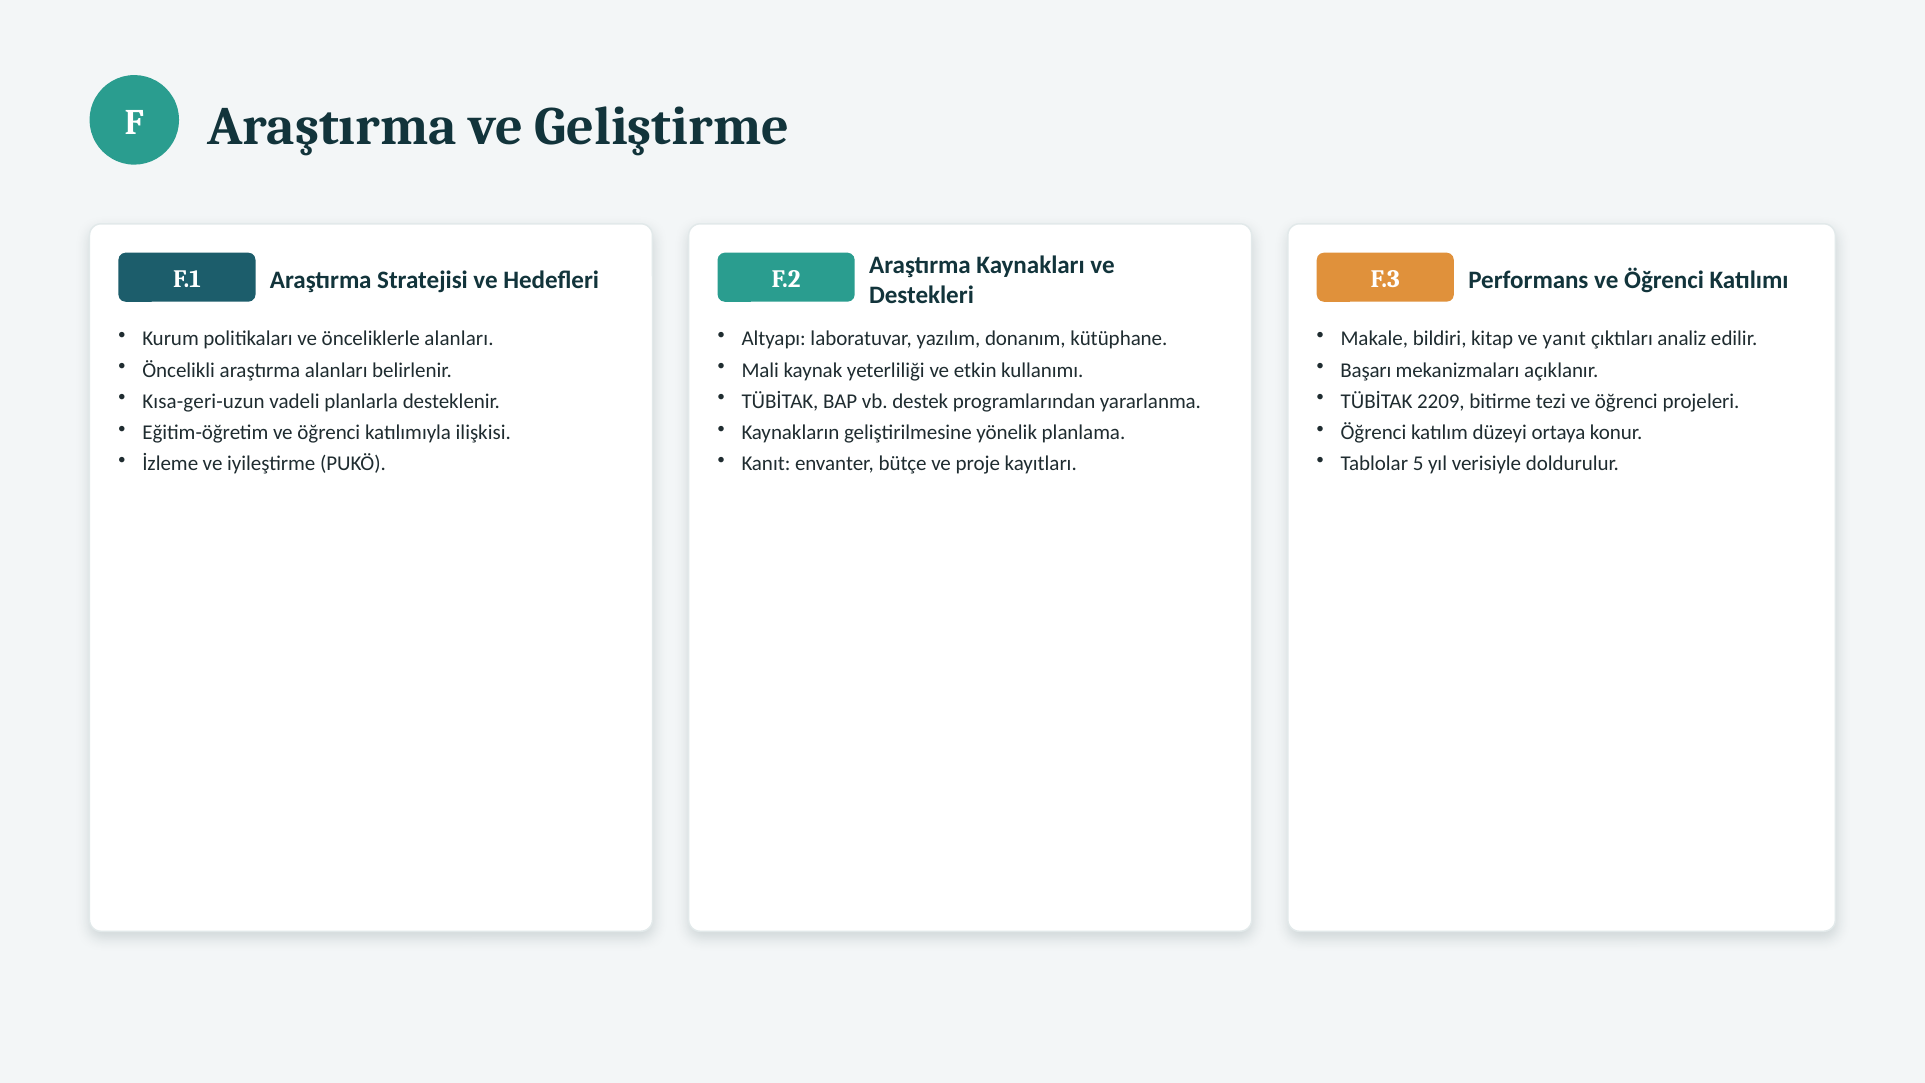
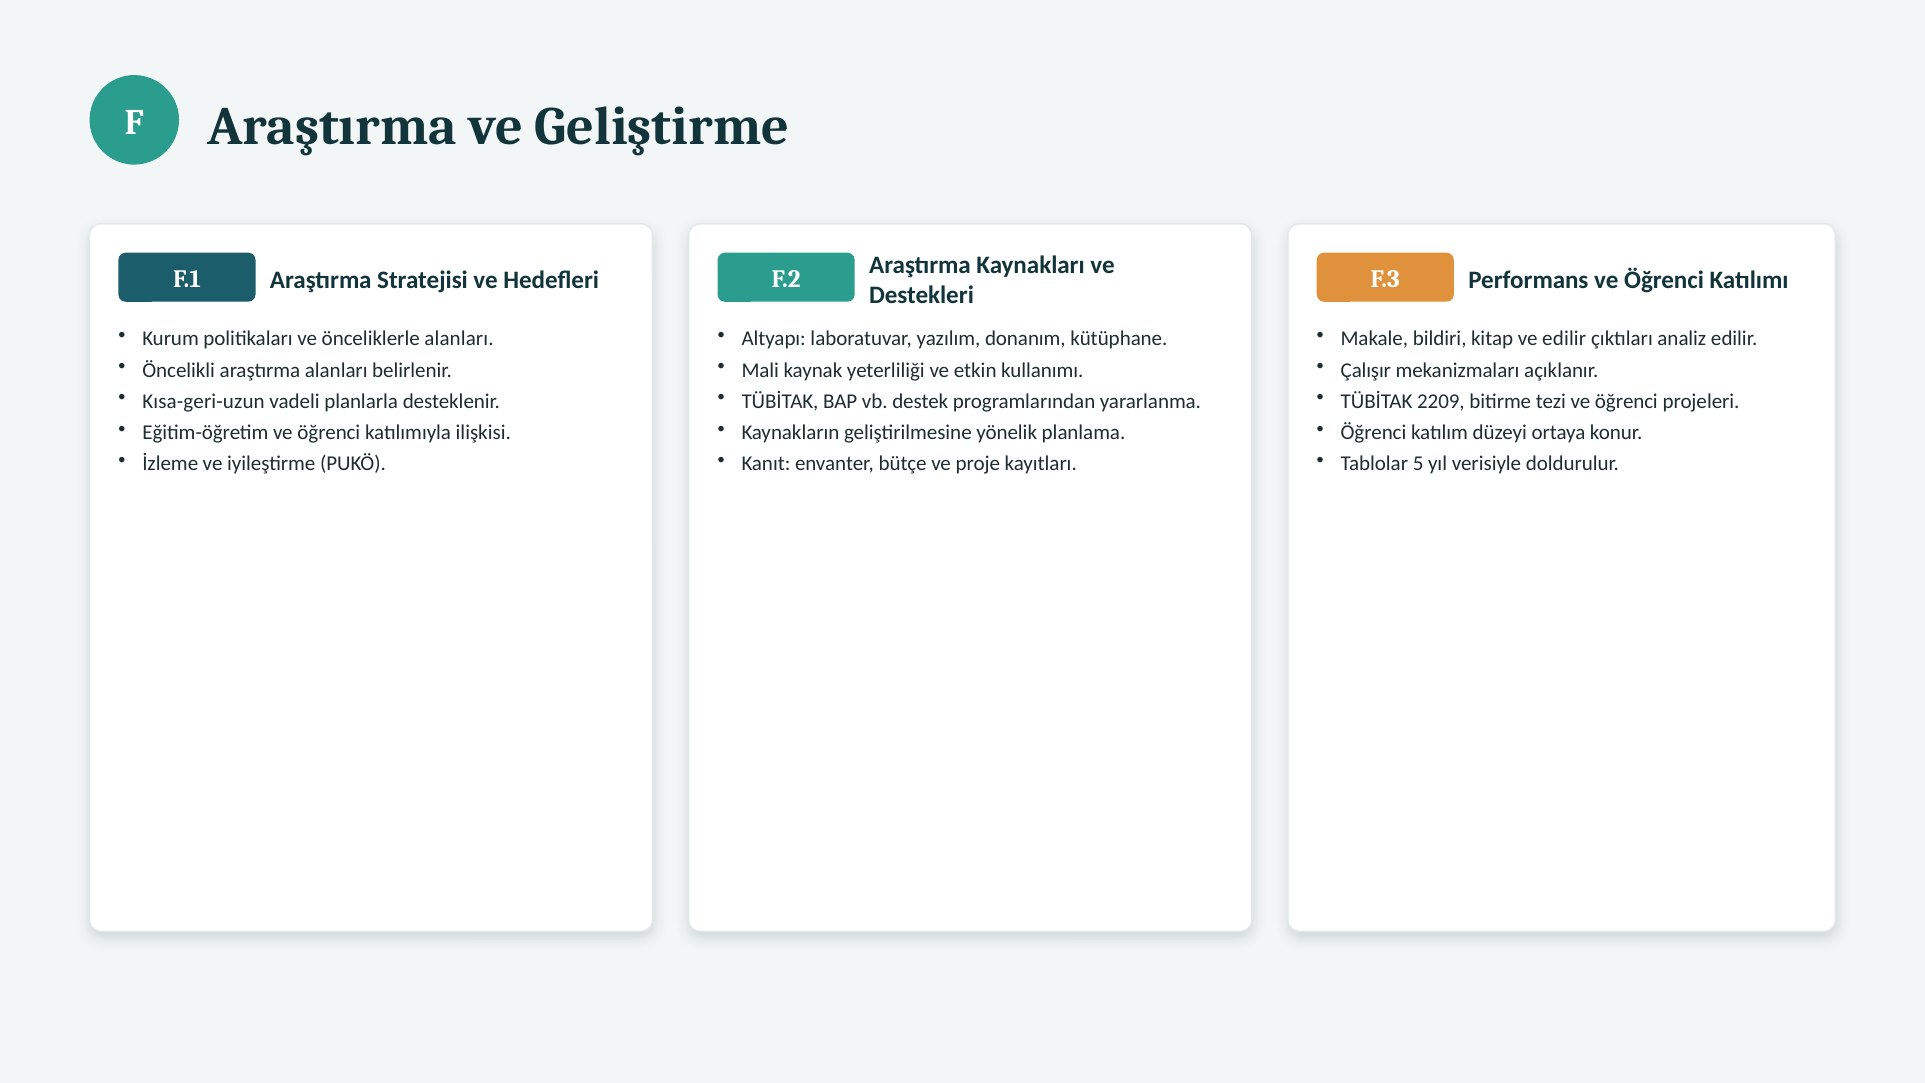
ve yanıt: yanıt -> edilir
Başarı: Başarı -> Çalışır
